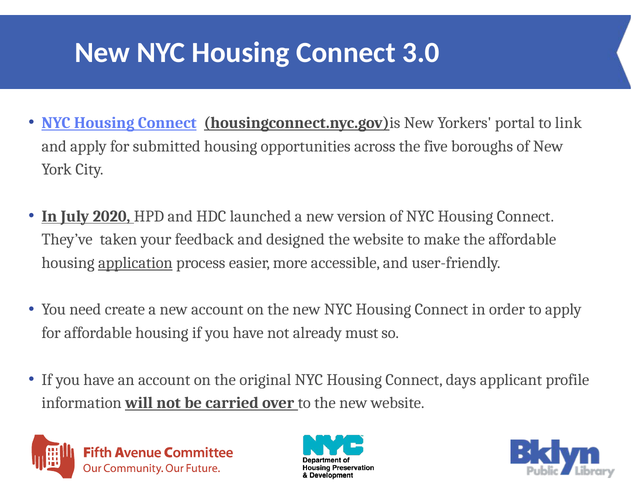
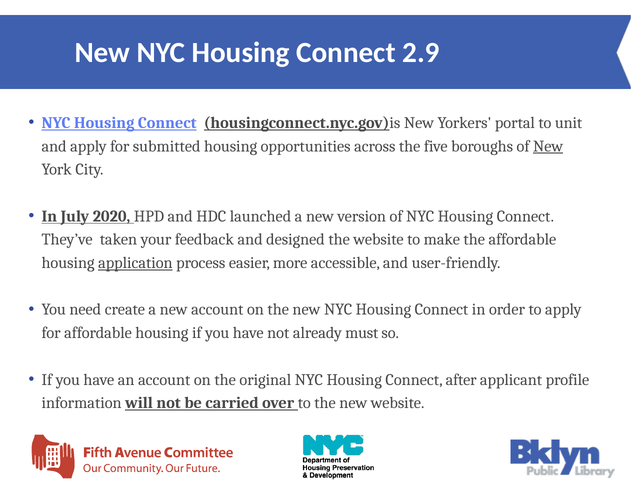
3.0: 3.0 -> 2.9
link: link -> unit
New at (548, 146) underline: none -> present
days: days -> after
